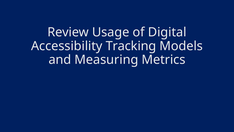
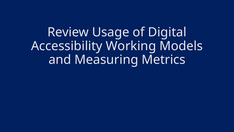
Tracking: Tracking -> Working
